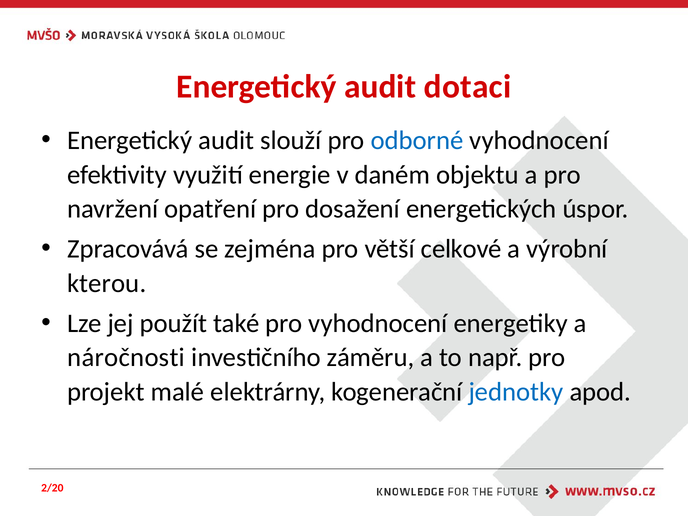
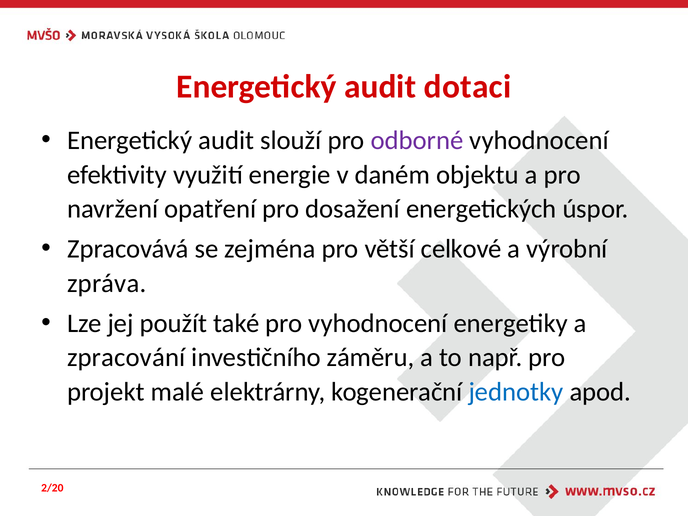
odborné colour: blue -> purple
kterou: kterou -> zpráva
náročnosti: náročnosti -> zpracování
